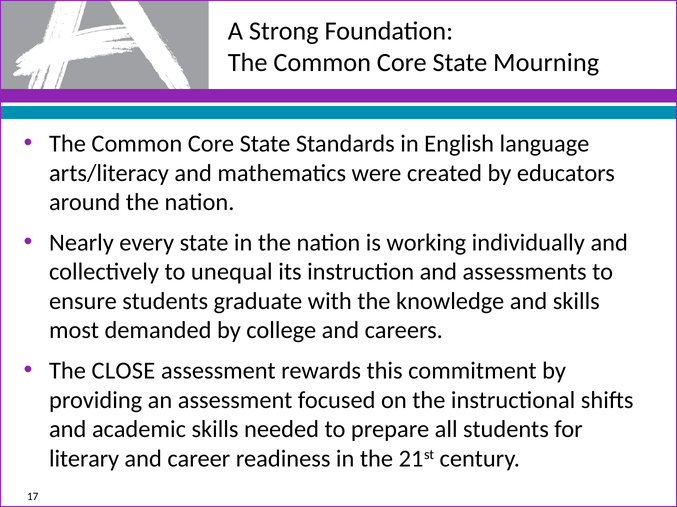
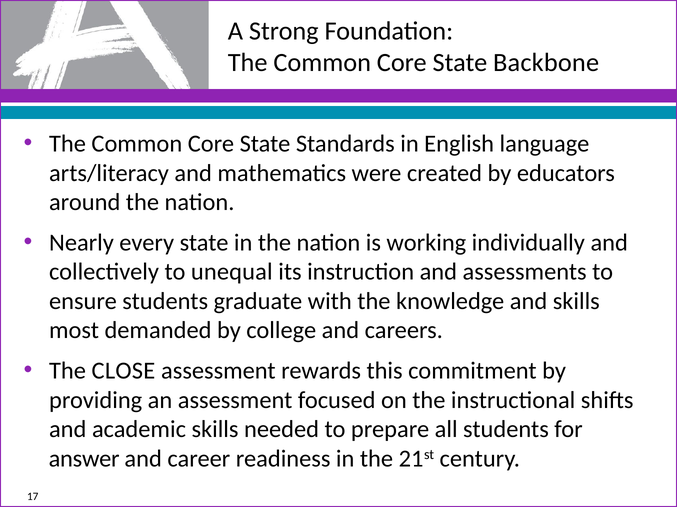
Mourning: Mourning -> Backbone
literary: literary -> answer
